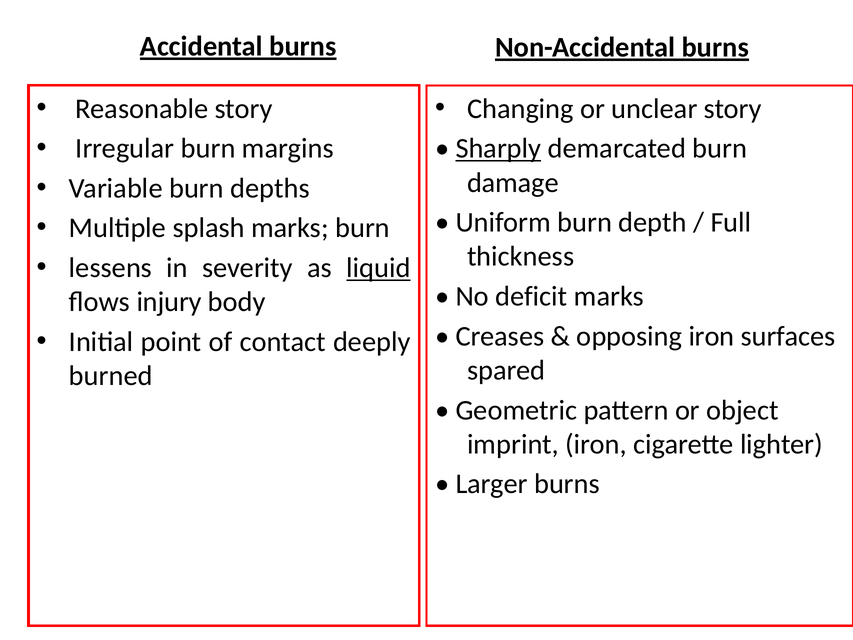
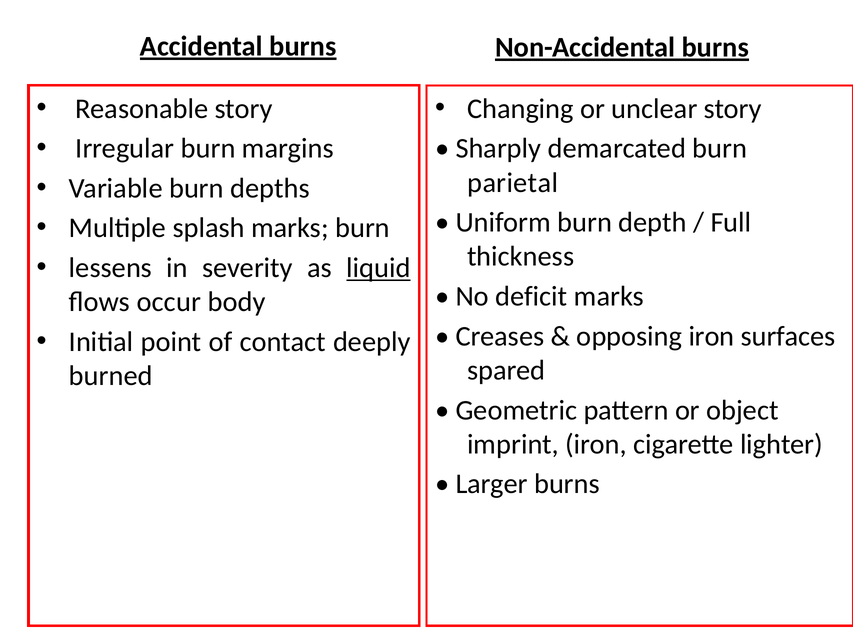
Sharply underline: present -> none
damage: damage -> parietal
injury: injury -> occur
